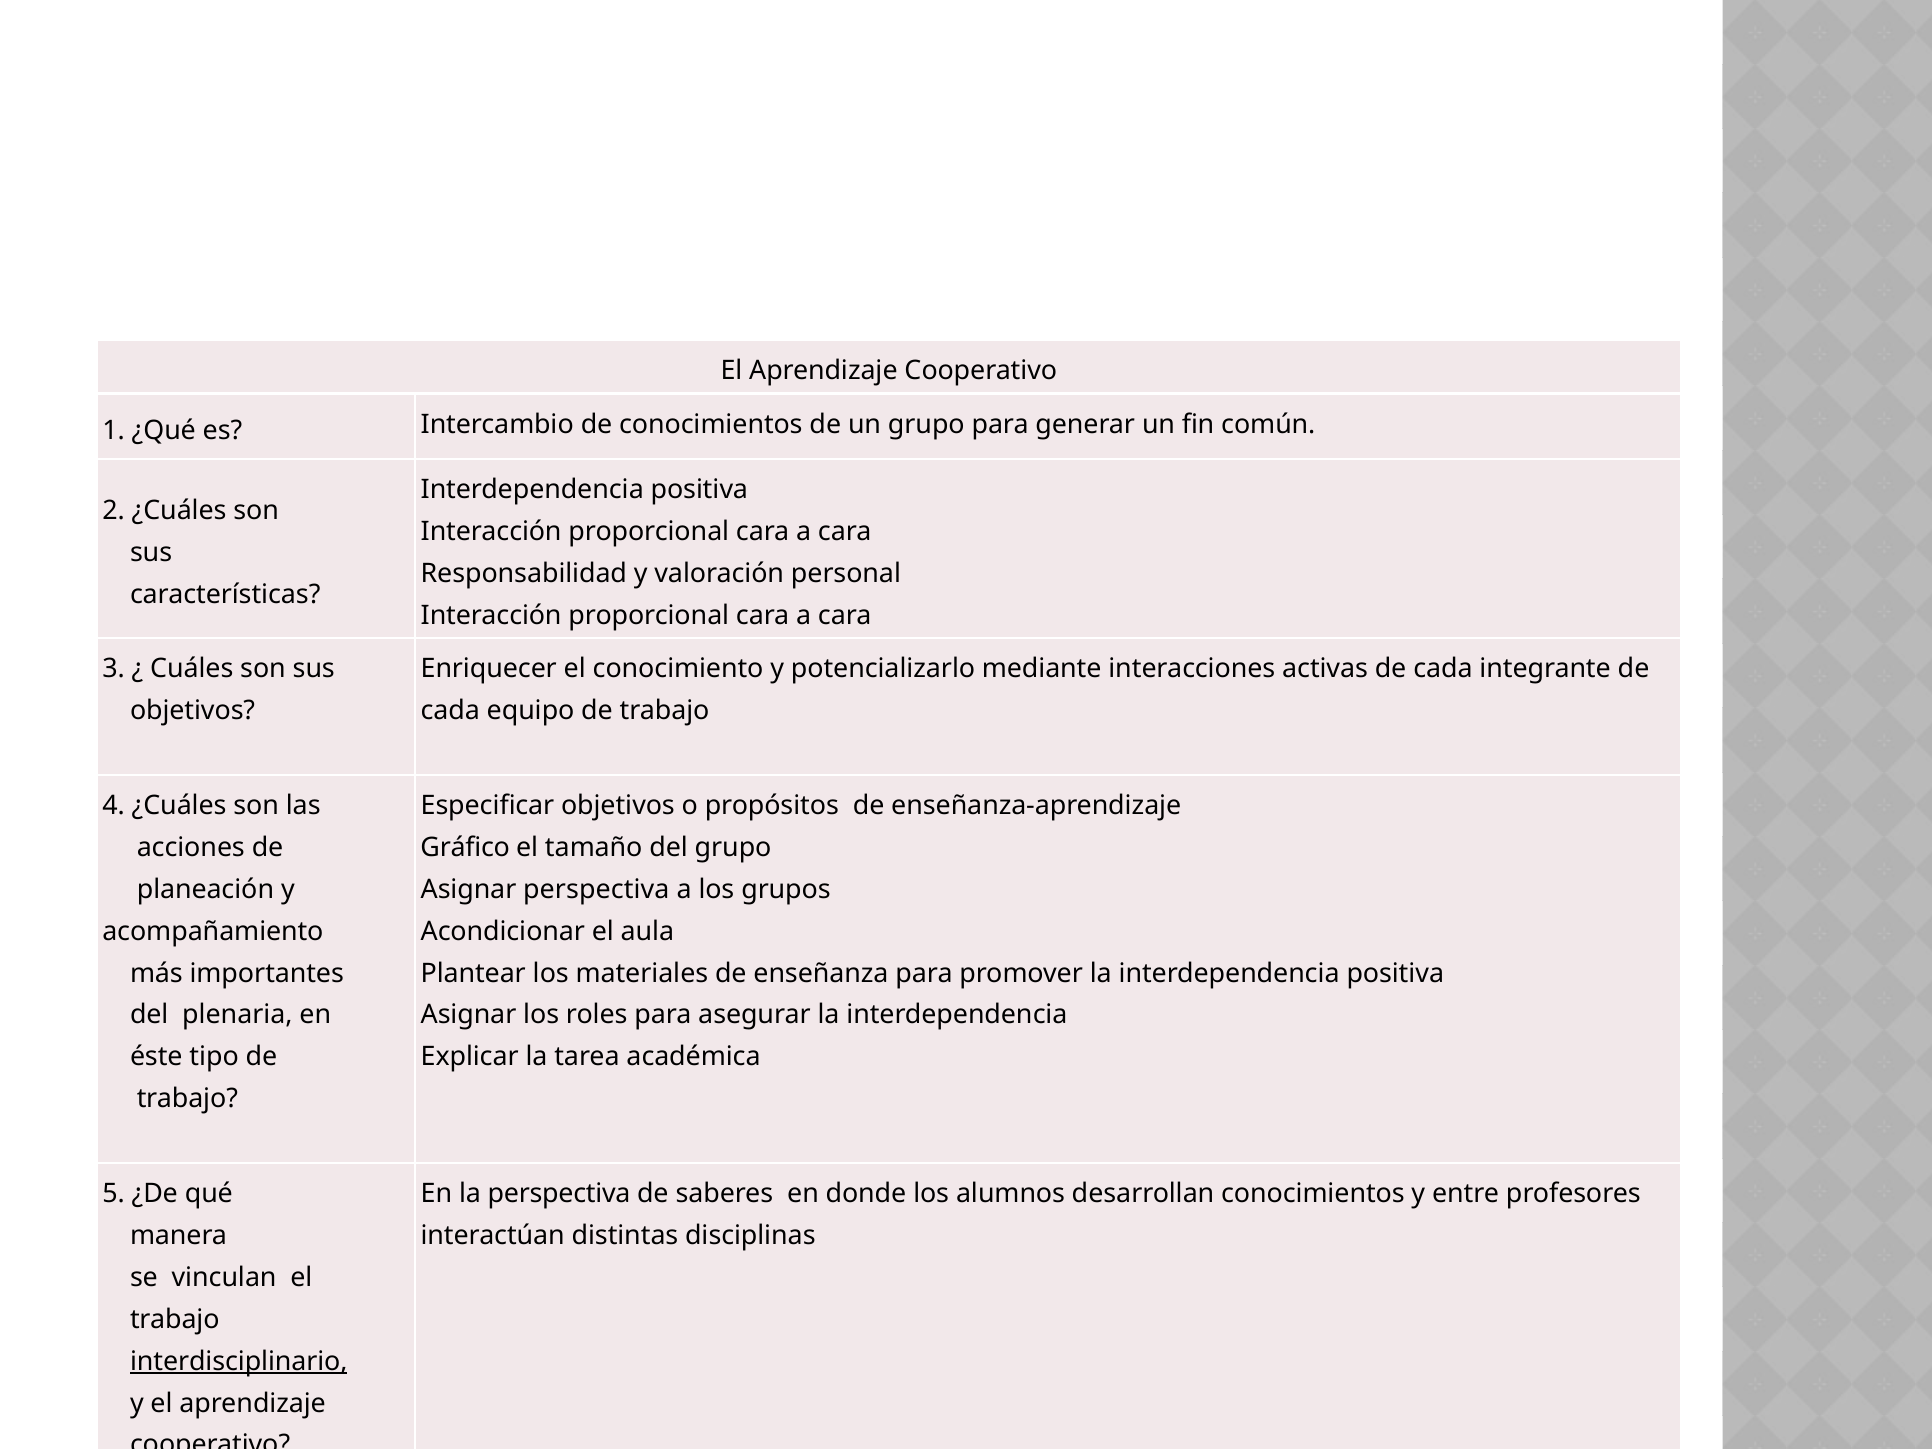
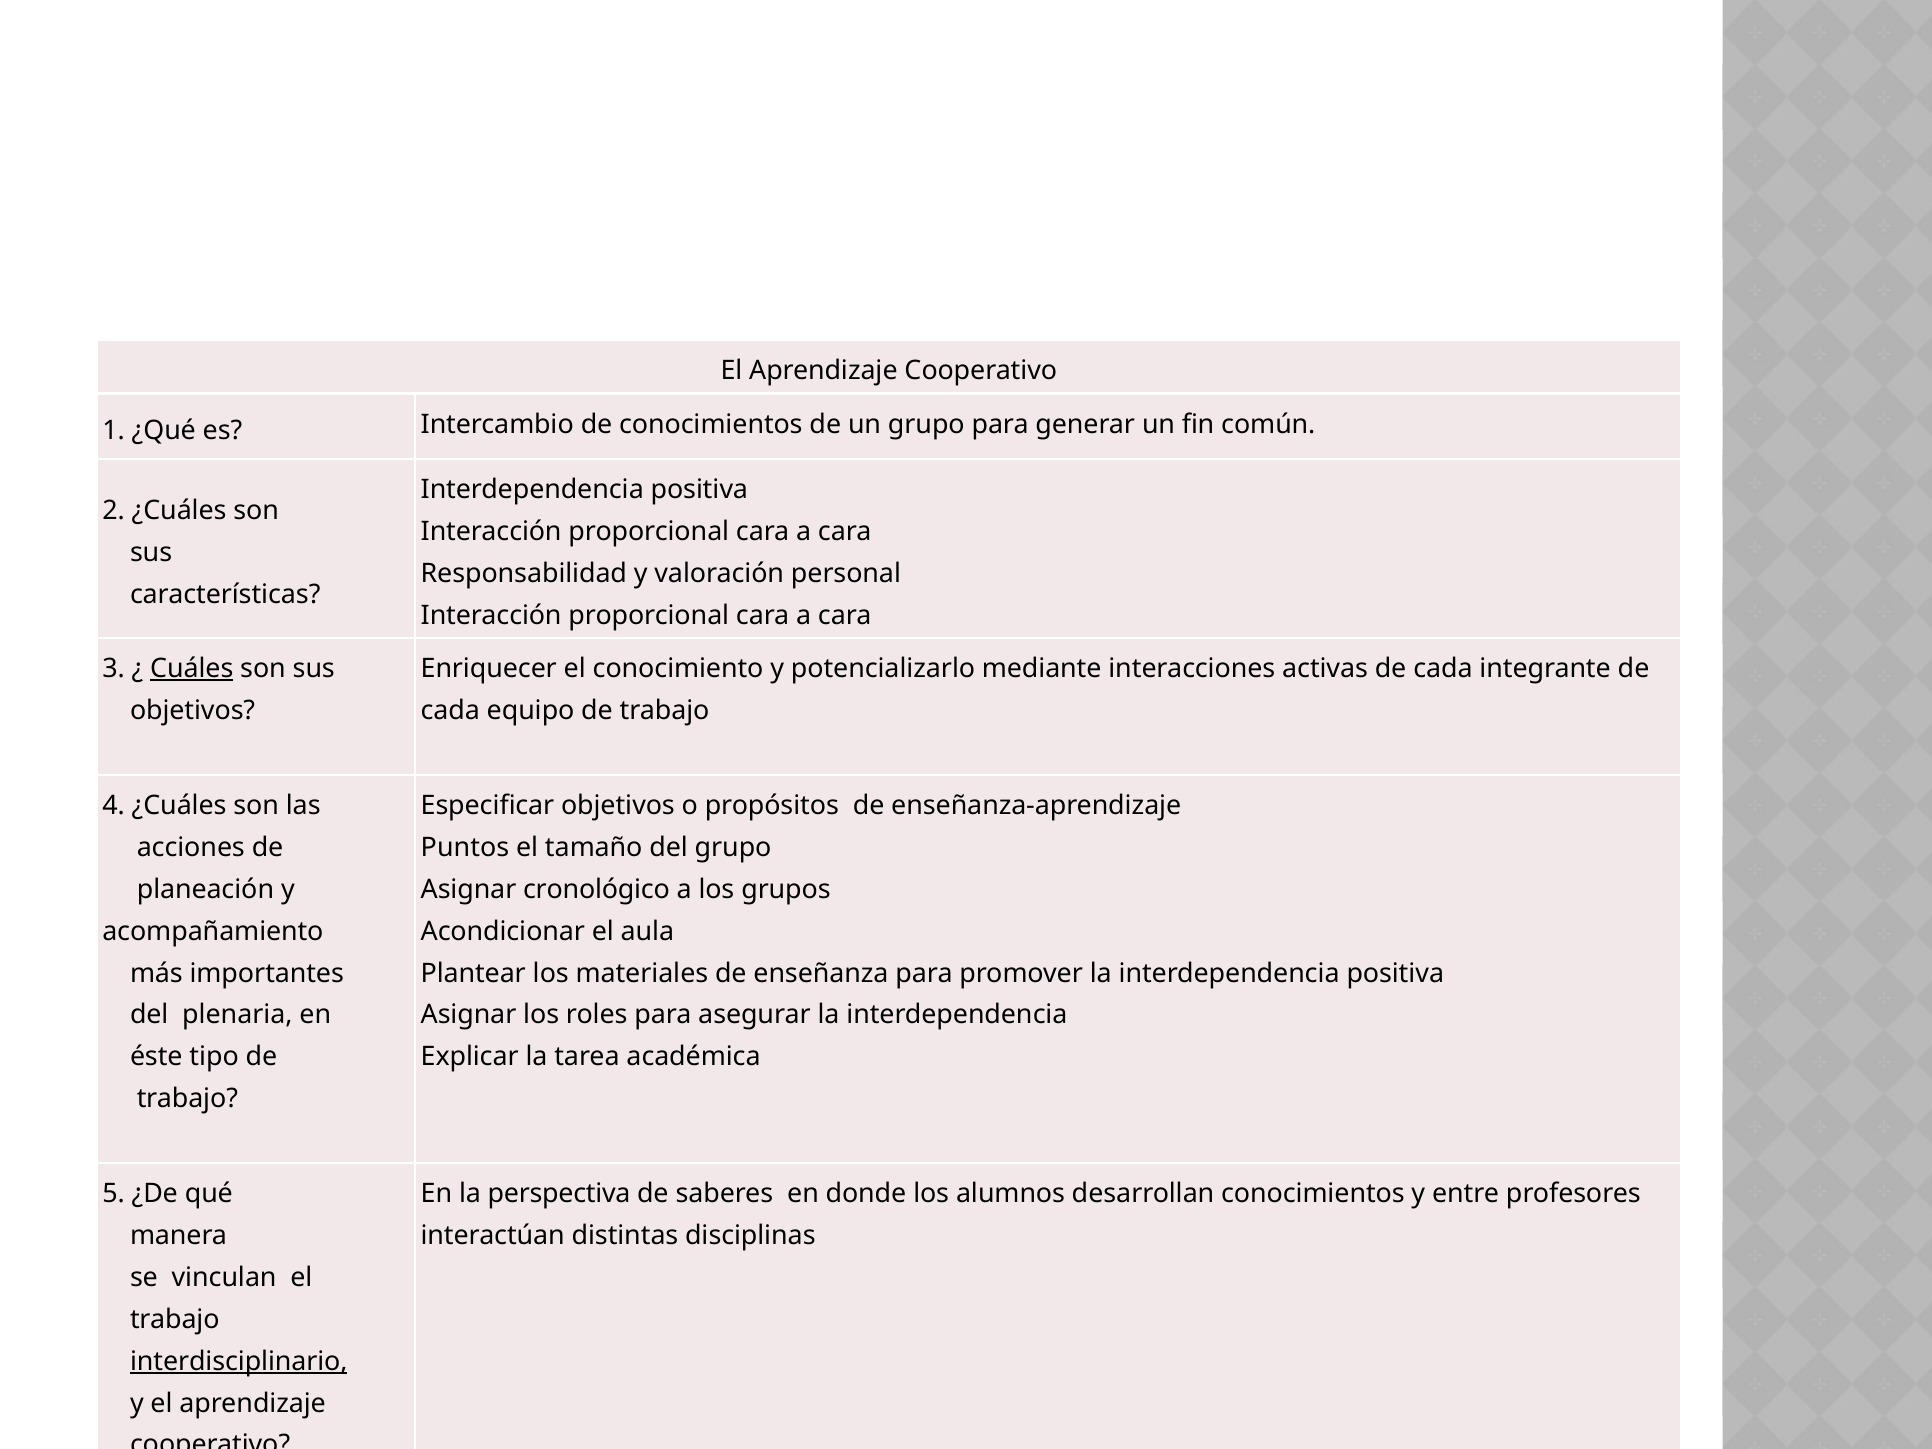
Cuáles underline: none -> present
Gráfico: Gráfico -> Puntos
Asignar perspectiva: perspectiva -> cronológico
